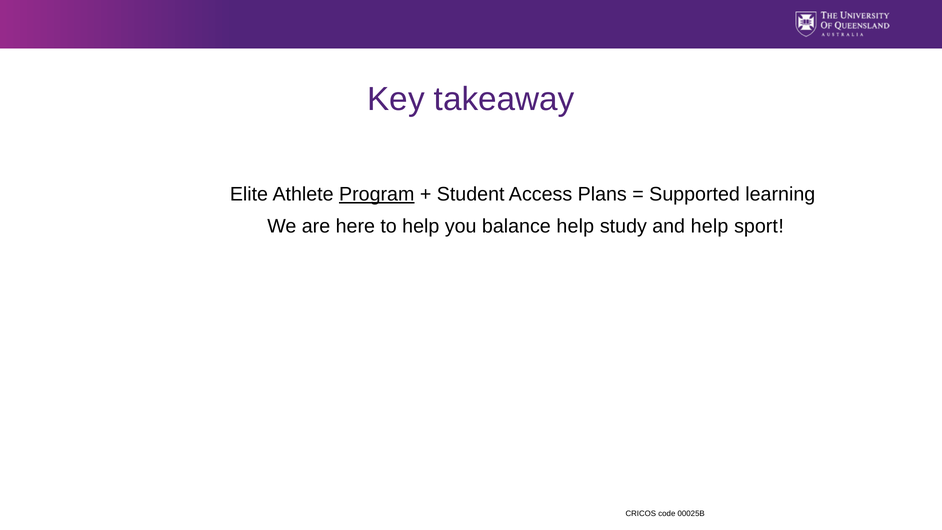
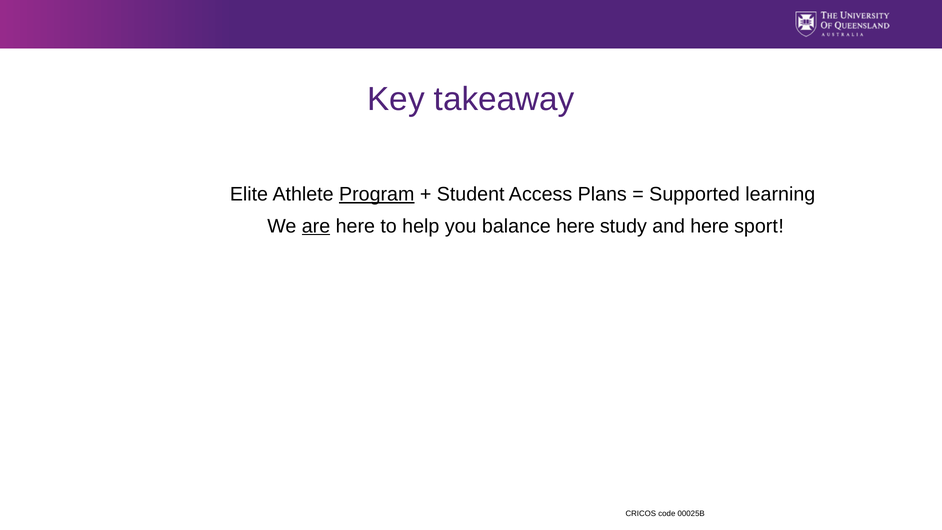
are underline: none -> present
balance help: help -> here
and help: help -> here
